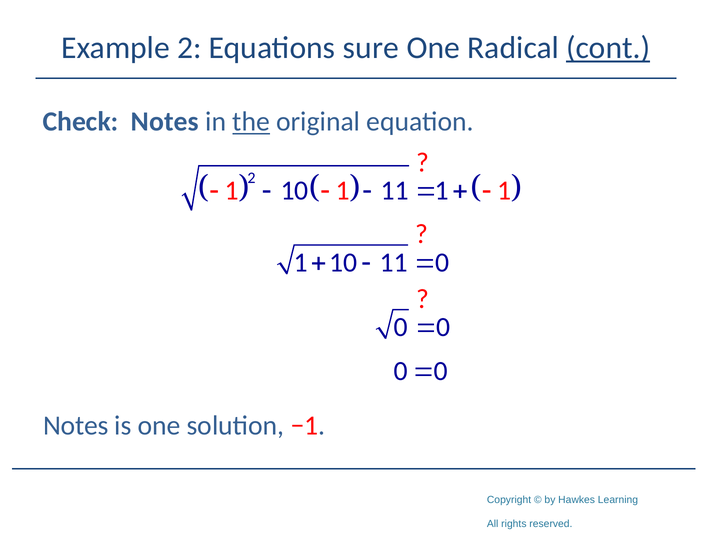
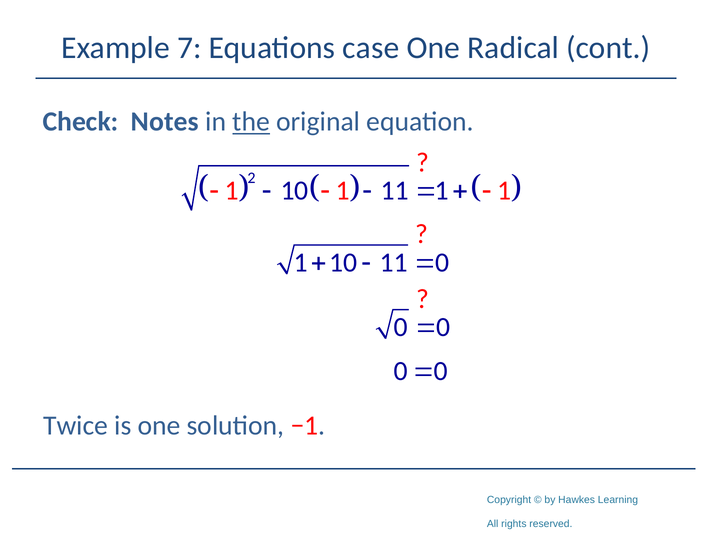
Example 2: 2 -> 7
sure: sure -> case
cont underline: present -> none
Notes at (76, 425): Notes -> Twice
